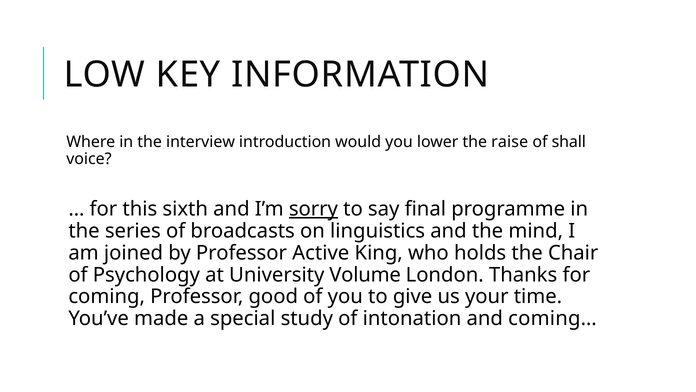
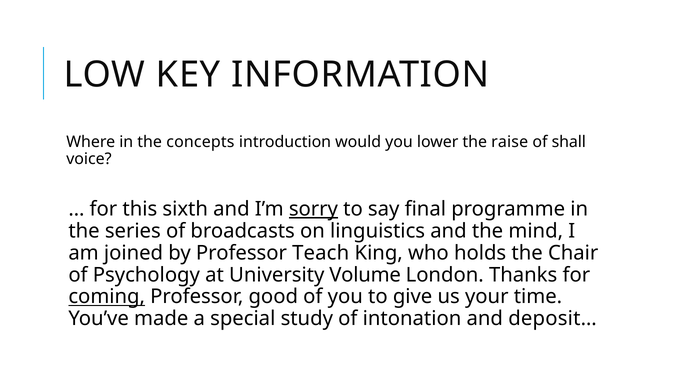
interview: interview -> concepts
Active: Active -> Teach
coming underline: none -> present
coming…: coming… -> deposit…
